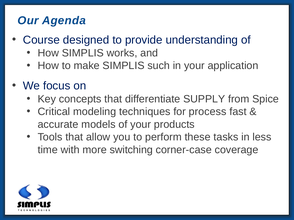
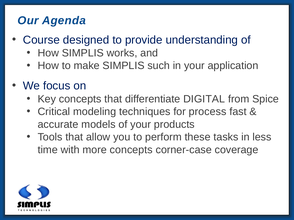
SUPPLY: SUPPLY -> DIGITAL
more switching: switching -> concepts
